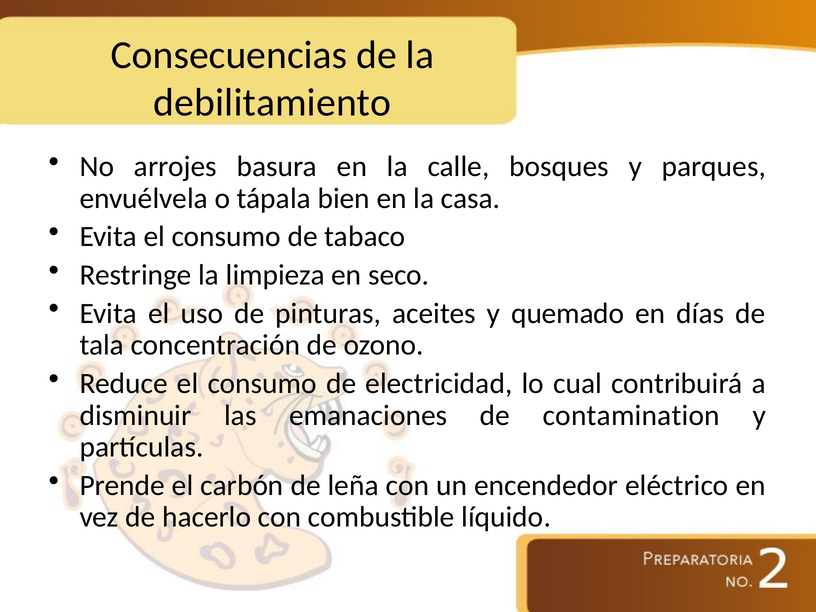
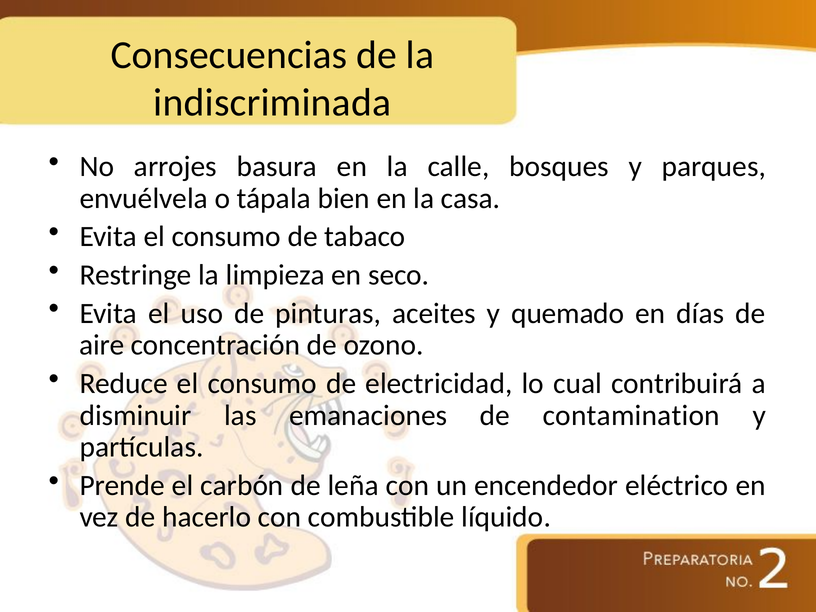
debilitamiento: debilitamiento -> indiscriminada
tala: tala -> aire
